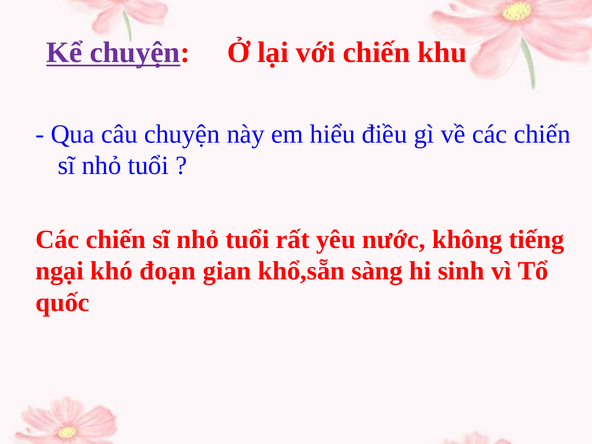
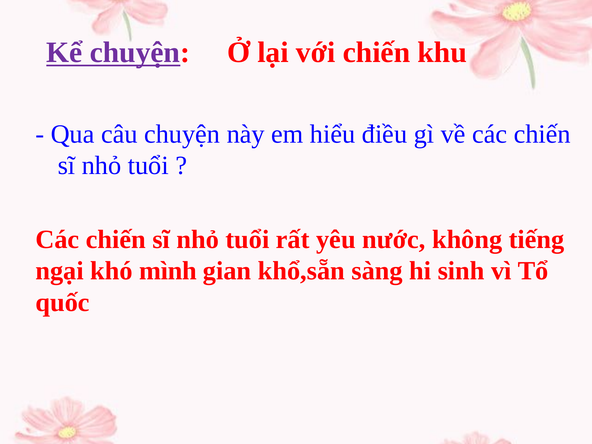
đoạn: đoạn -> mình
